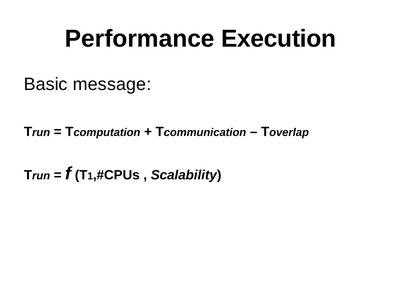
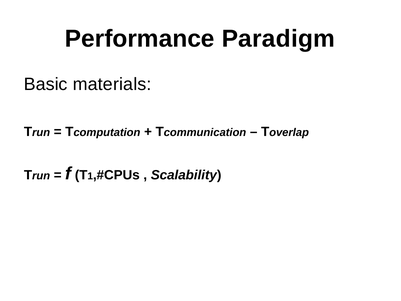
Execution: Execution -> Paradigm
message: message -> materials
